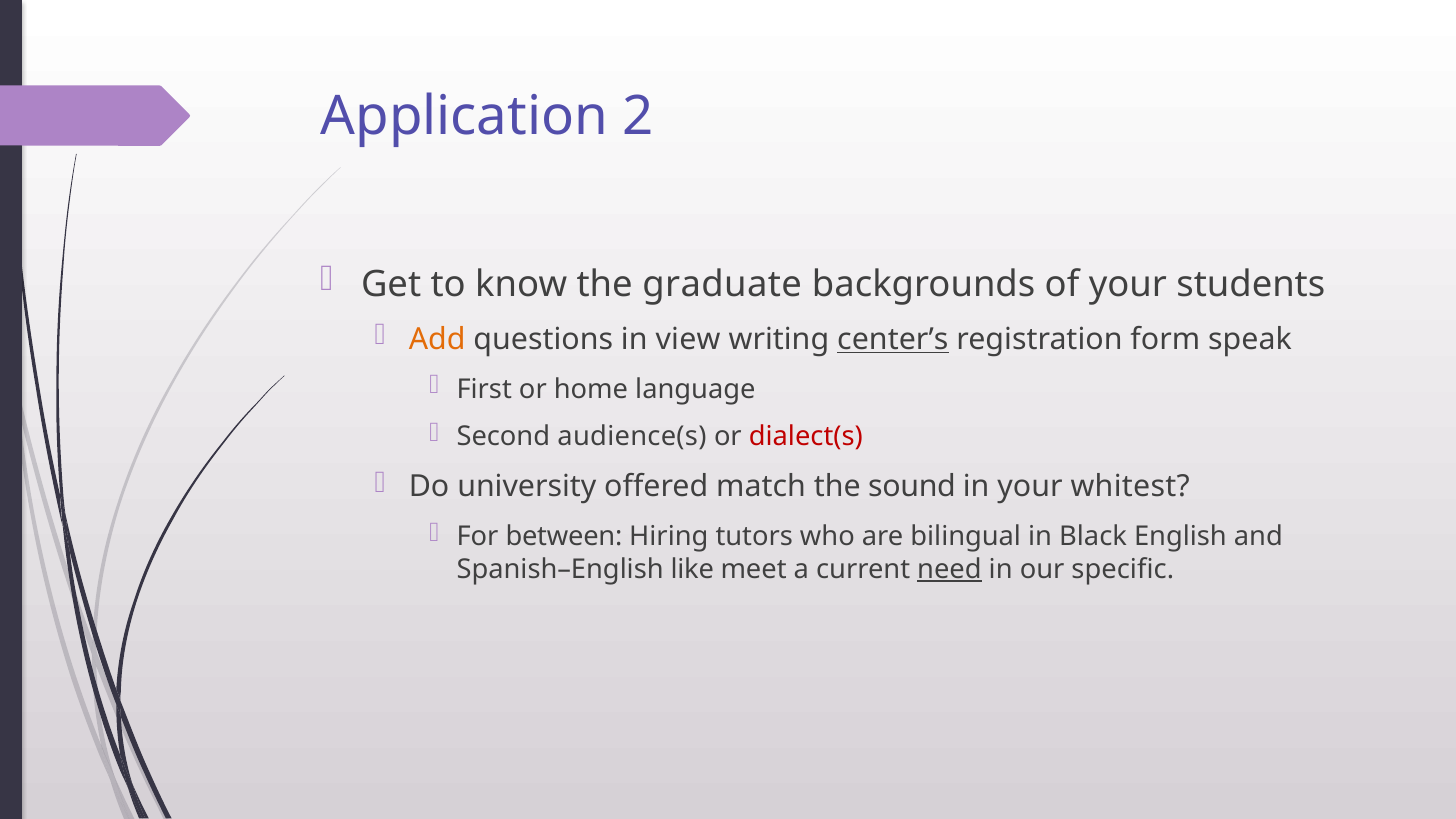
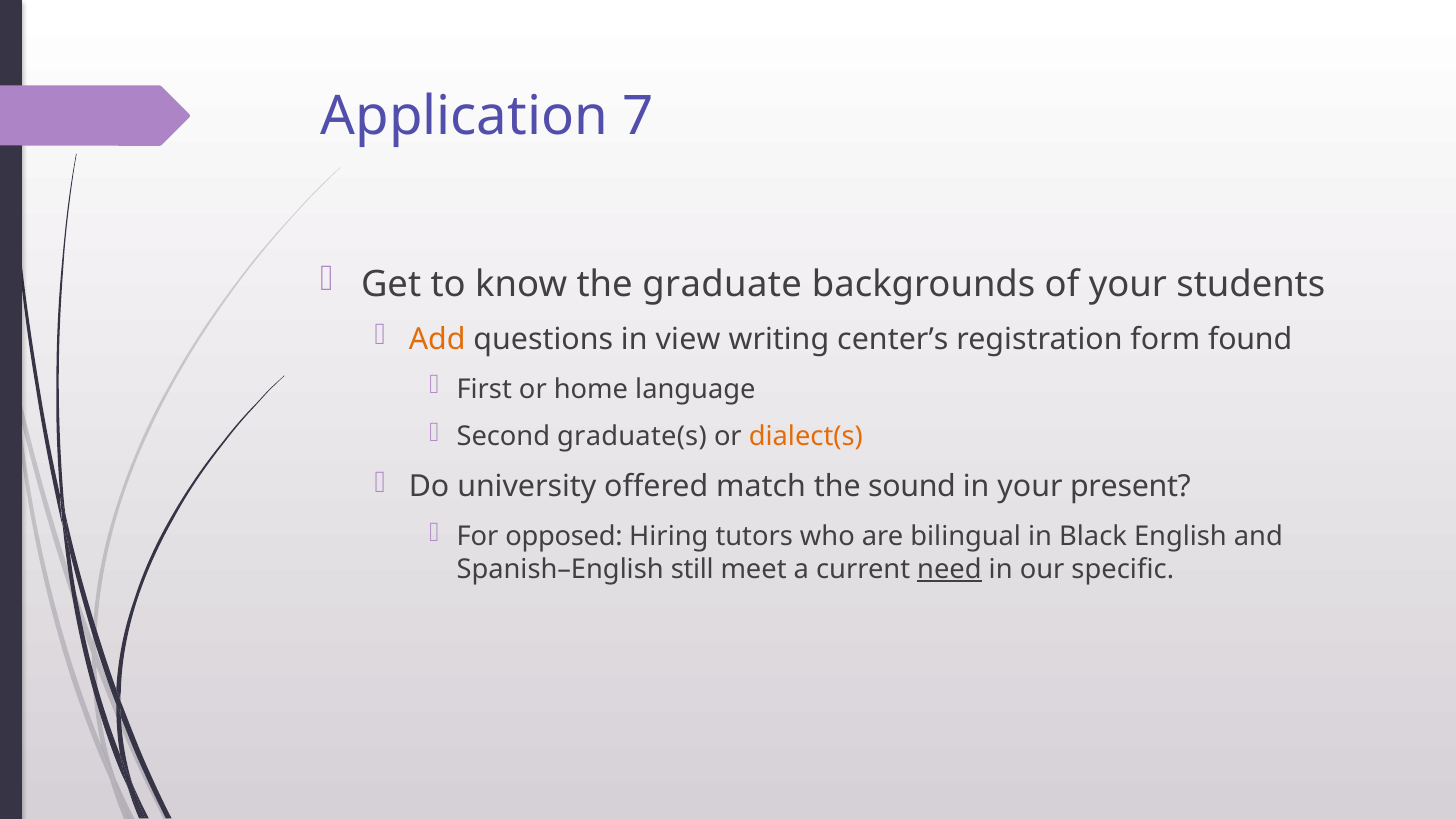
2: 2 -> 7
center’s underline: present -> none
speak: speak -> found
audience(s: audience(s -> graduate(s
dialect(s colour: red -> orange
whitest: whitest -> present
between: between -> opposed
like: like -> still
